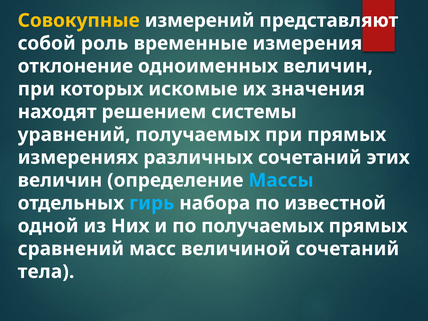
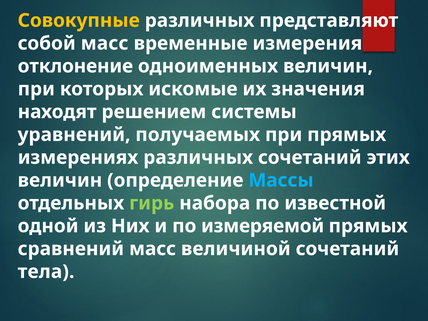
Совокупные измерений: измерений -> различных
собой роль: роль -> масс
гирь colour: light blue -> light green
по получаемых: получаемых -> измеряемой
